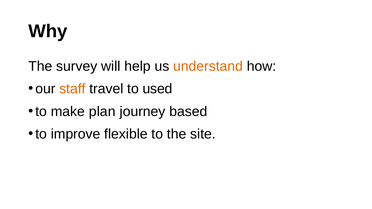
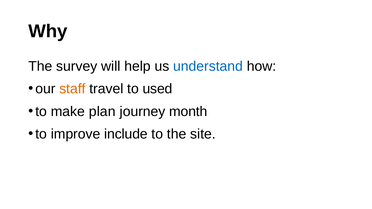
understand colour: orange -> blue
based: based -> month
flexible: flexible -> include
